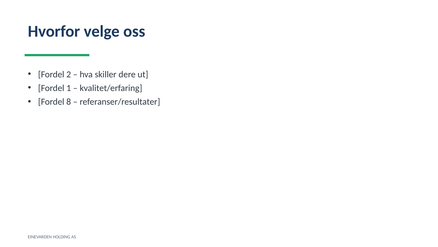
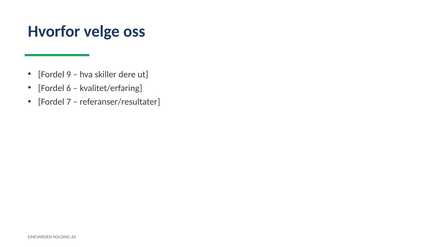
2: 2 -> 9
1: 1 -> 6
8: 8 -> 7
